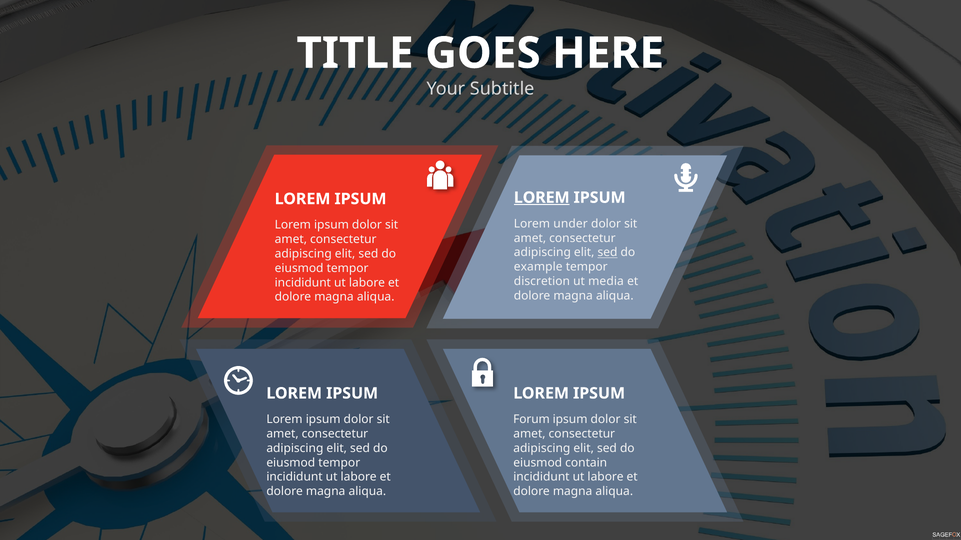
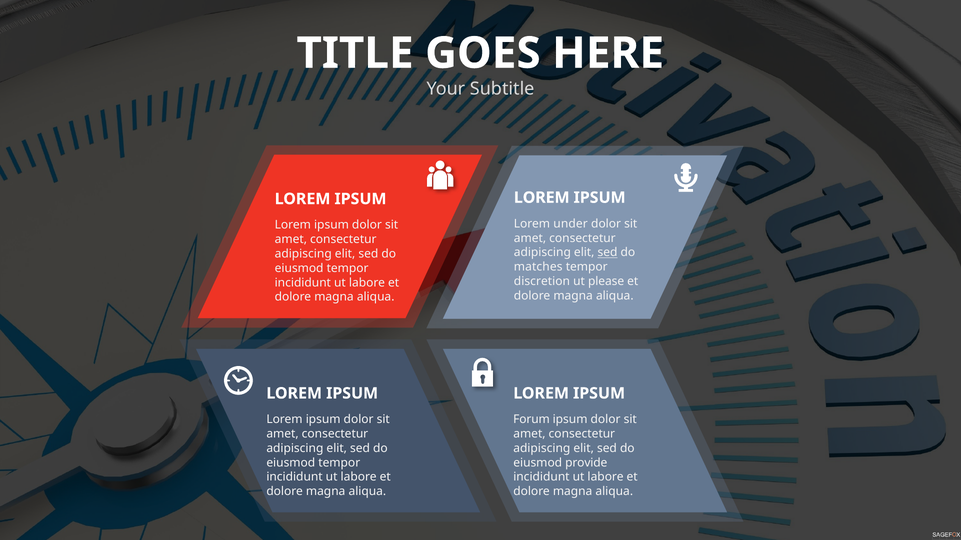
LOREM at (542, 198) underline: present -> none
example: example -> matches
media: media -> please
contain: contain -> provide
